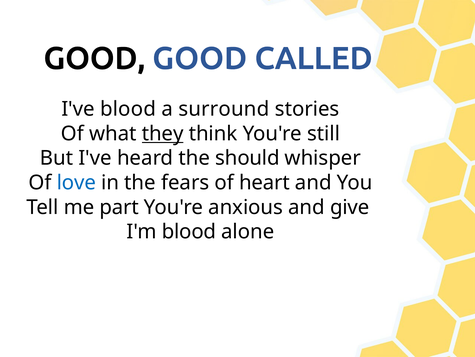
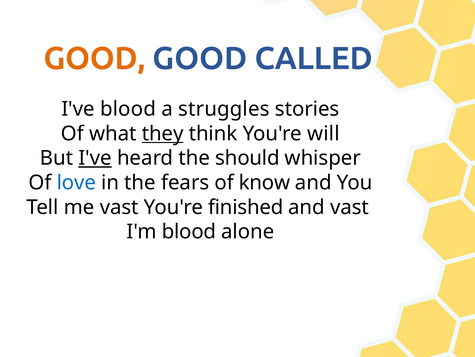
GOOD at (94, 58) colour: black -> orange
surround: surround -> struggles
still: still -> will
I've at (95, 158) underline: none -> present
heart: heart -> know
me part: part -> vast
anxious: anxious -> finished
and give: give -> vast
